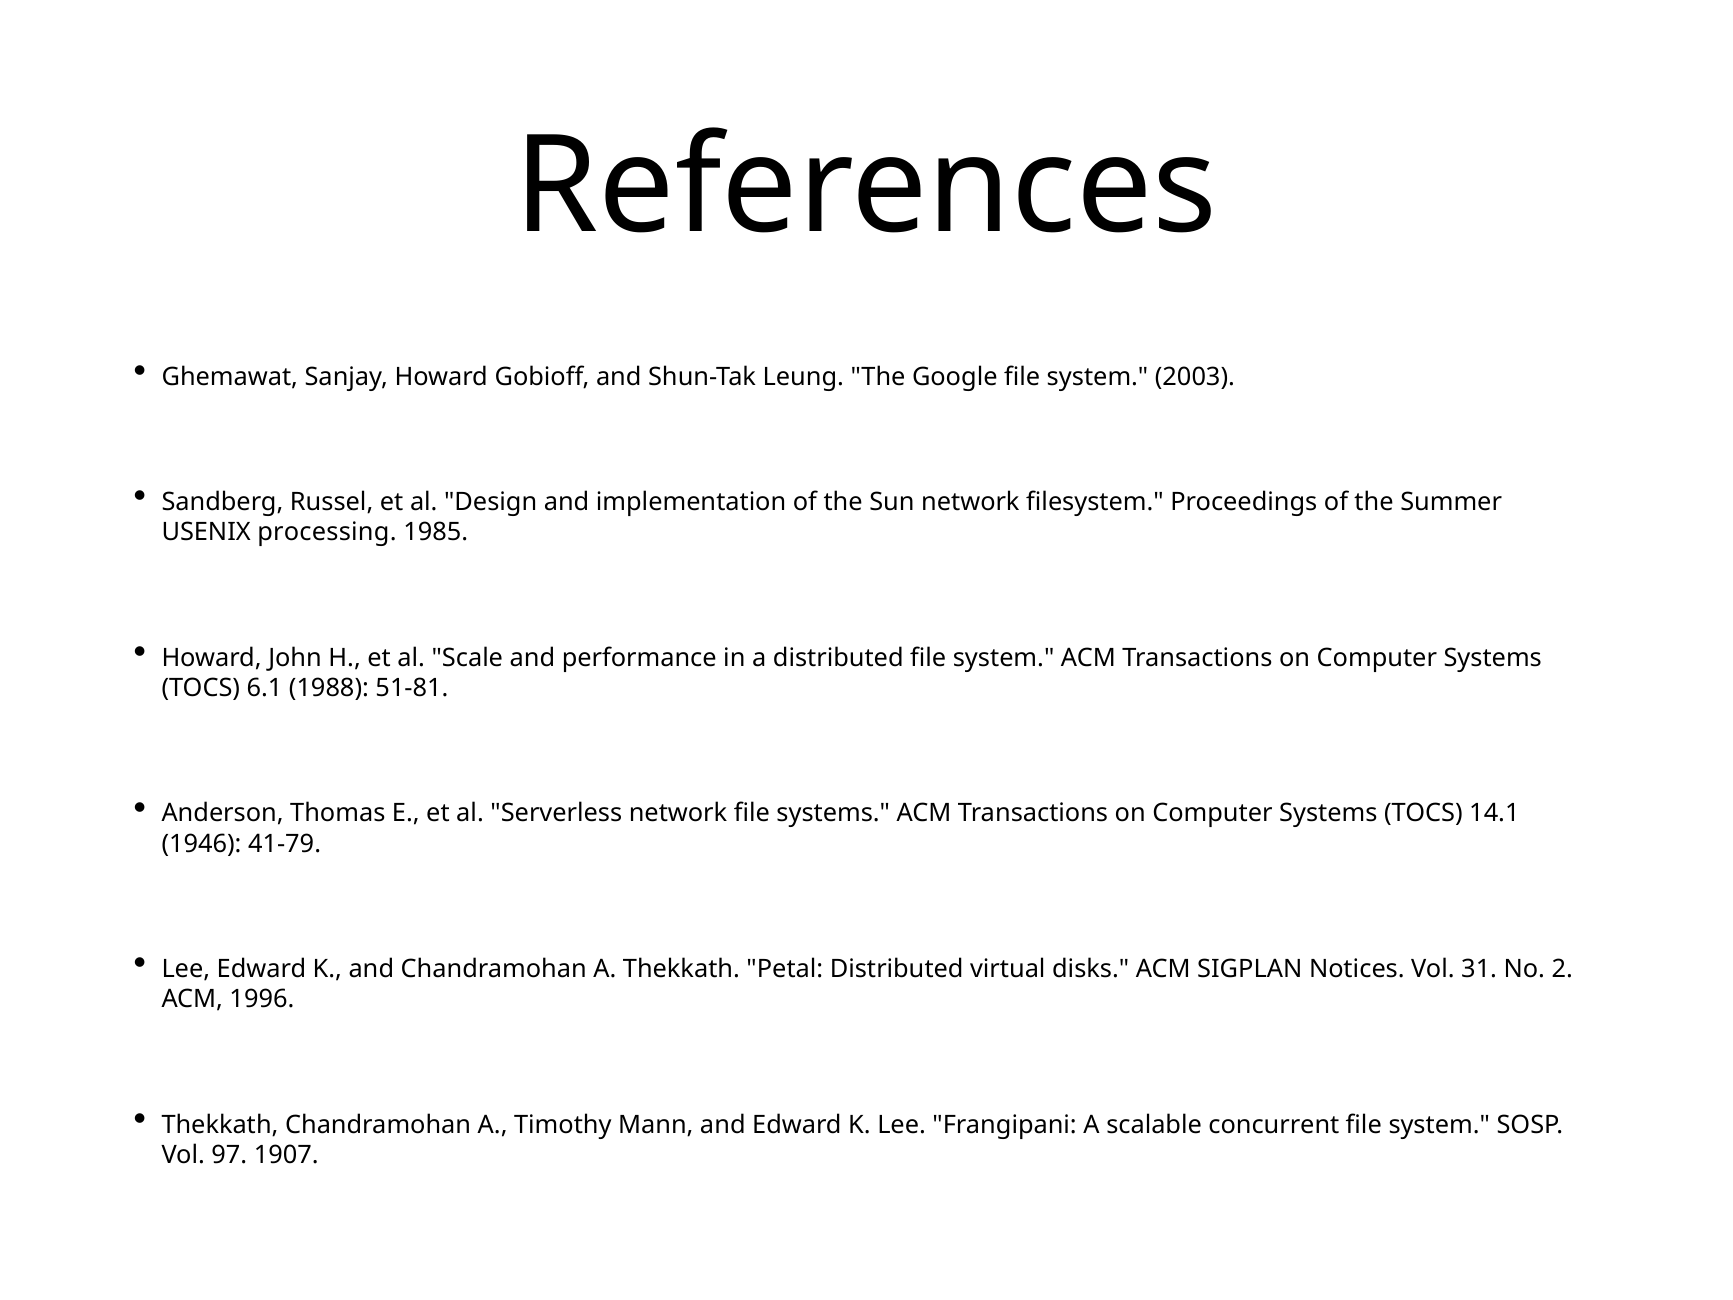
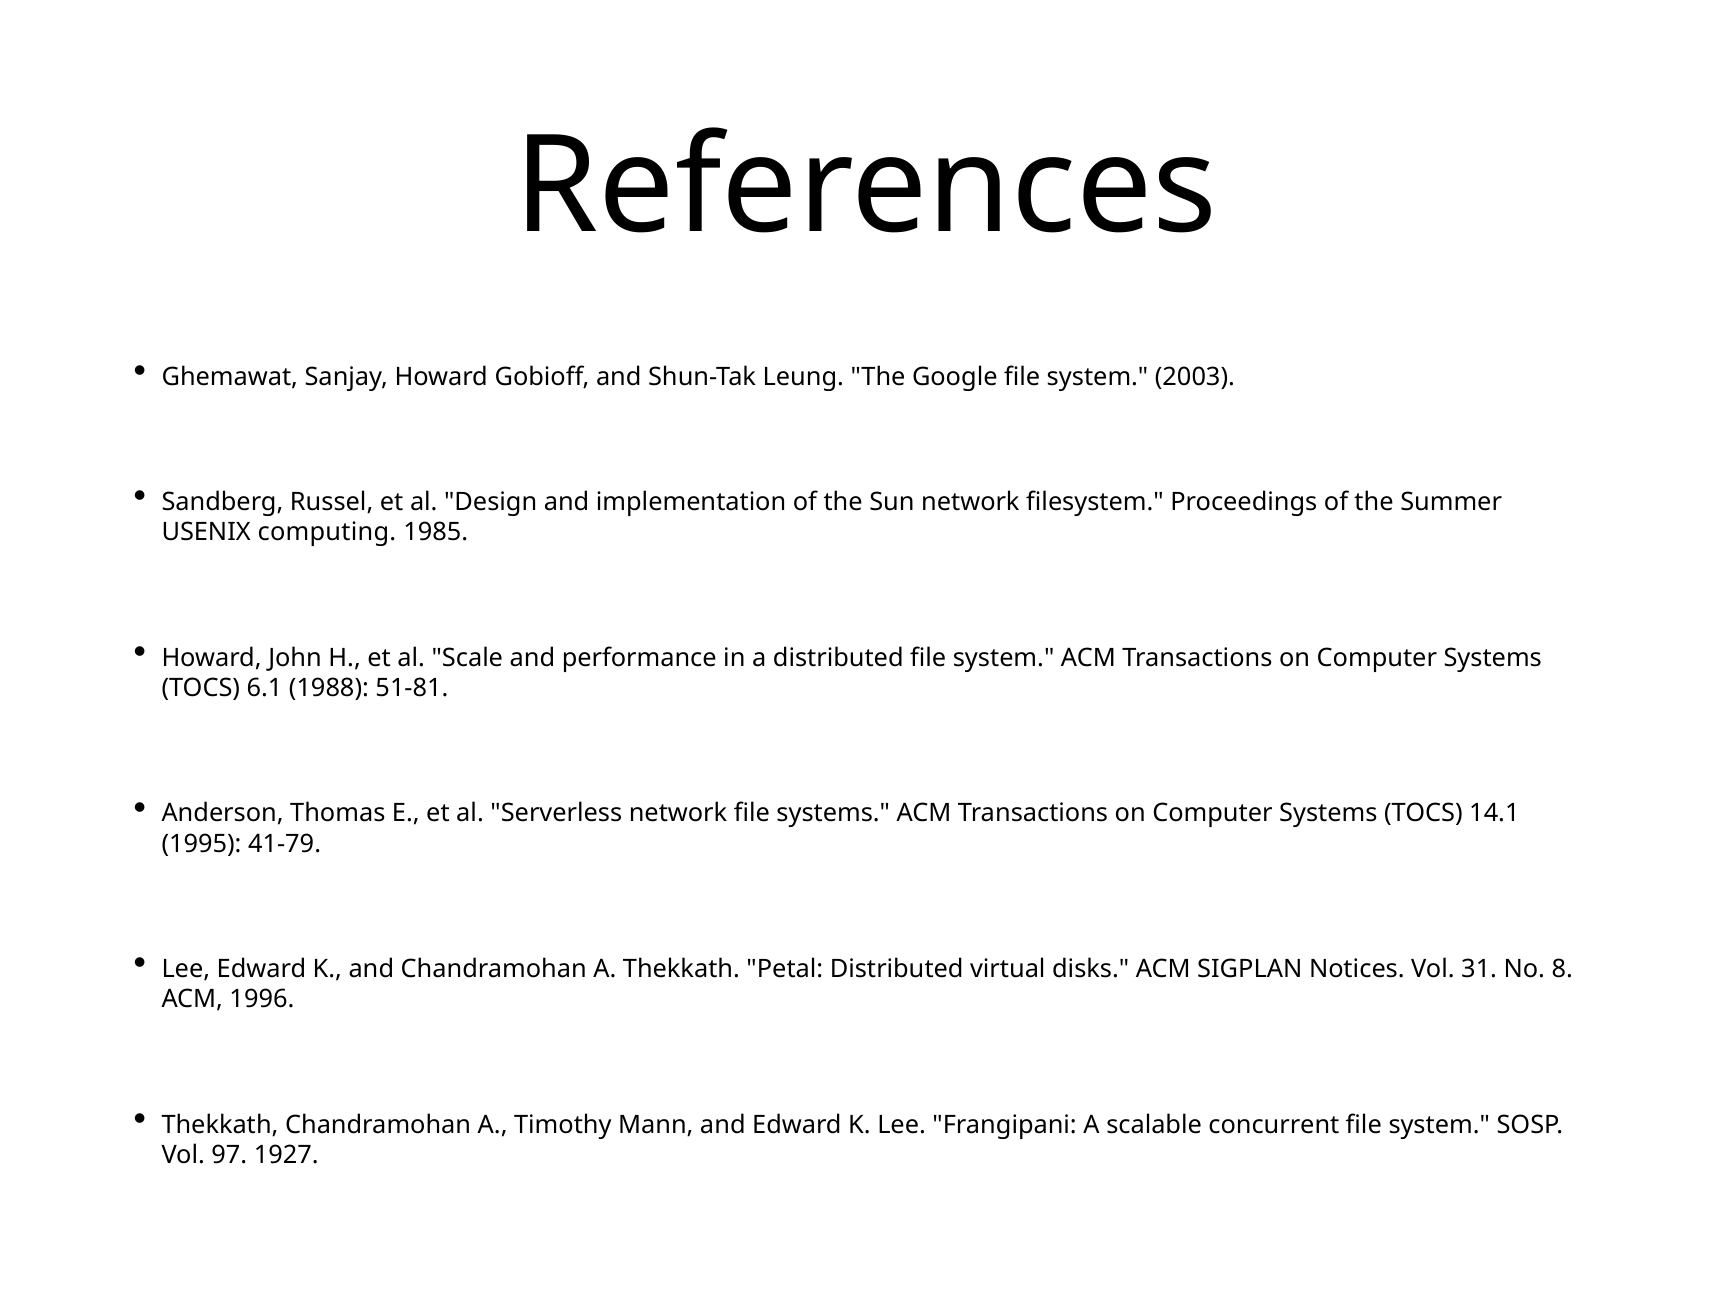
processing: processing -> computing
1946: 1946 -> 1995
2: 2 -> 8
1907: 1907 -> 1927
